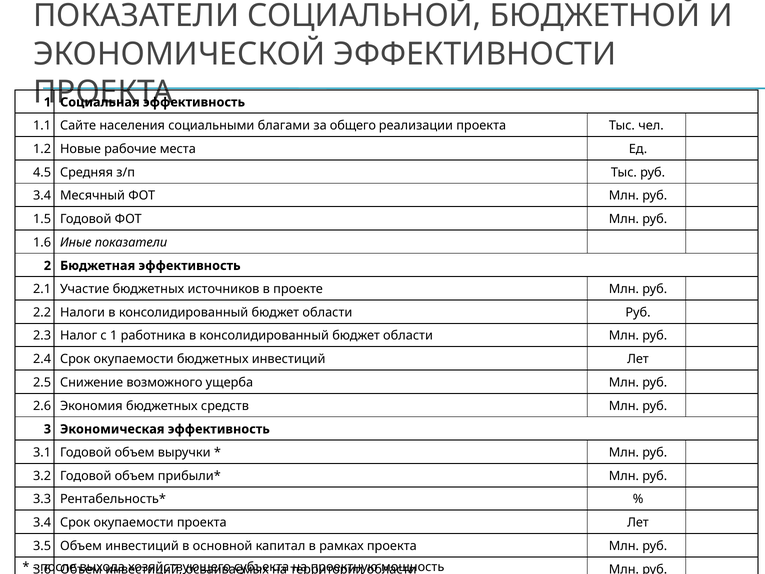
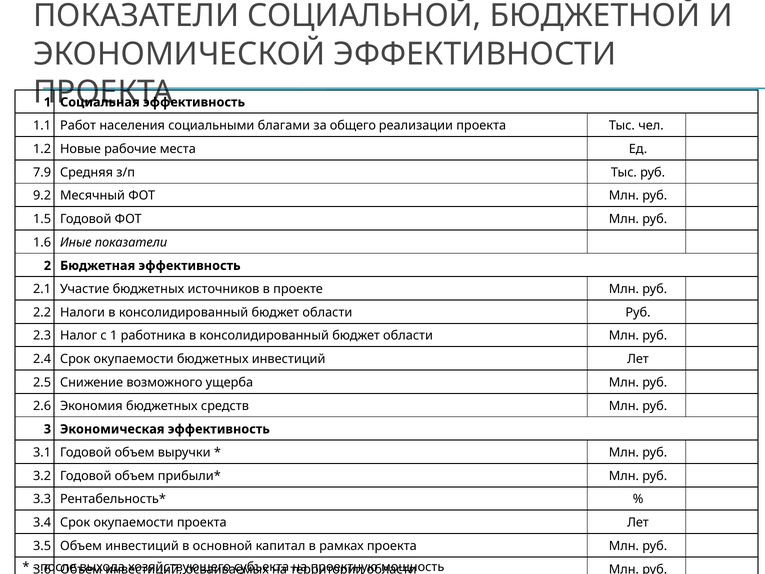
Сайте: Сайте -> Работ
4.5: 4.5 -> 7.9
3.4 at (42, 196): 3.4 -> 9.2
